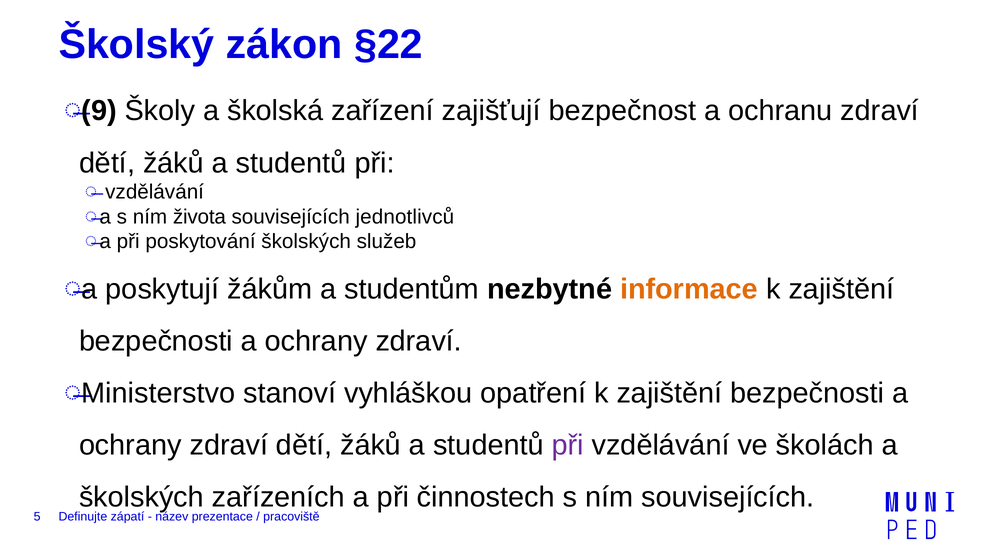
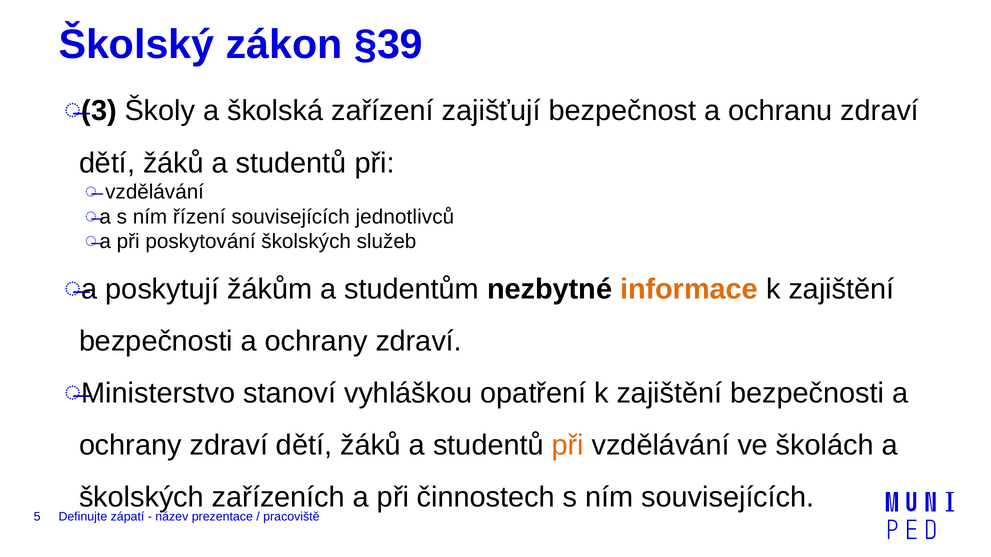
§22: §22 -> §39
9: 9 -> 3
života: života -> řízení
při at (568, 446) colour: purple -> orange
